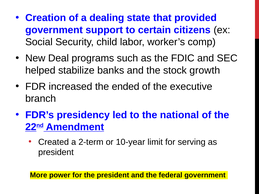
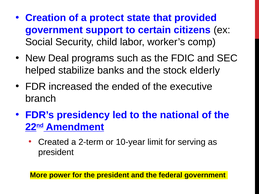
dealing: dealing -> protect
growth: growth -> elderly
